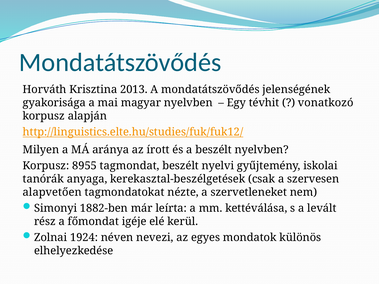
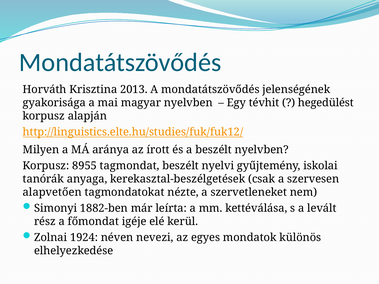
vonatkozó: vonatkozó -> hegedülést
